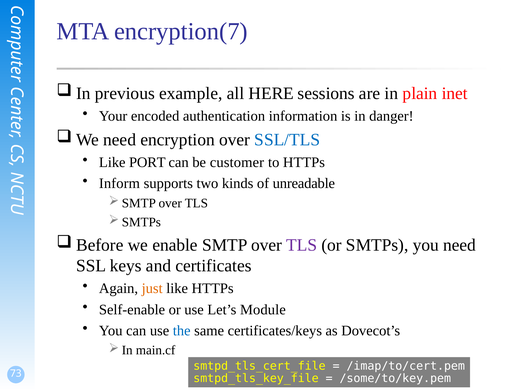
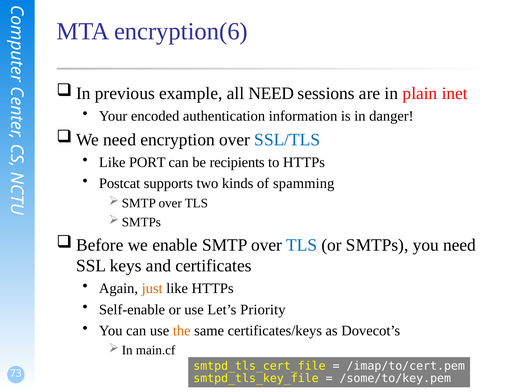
encryption(7: encryption(7 -> encryption(6
all HERE: HERE -> NEED
customer: customer -> recipients
Inform: Inform -> Postcat
unreadable: unreadable -> spamming
TLS at (302, 245) colour: purple -> blue
Module: Module -> Priority
the colour: blue -> orange
